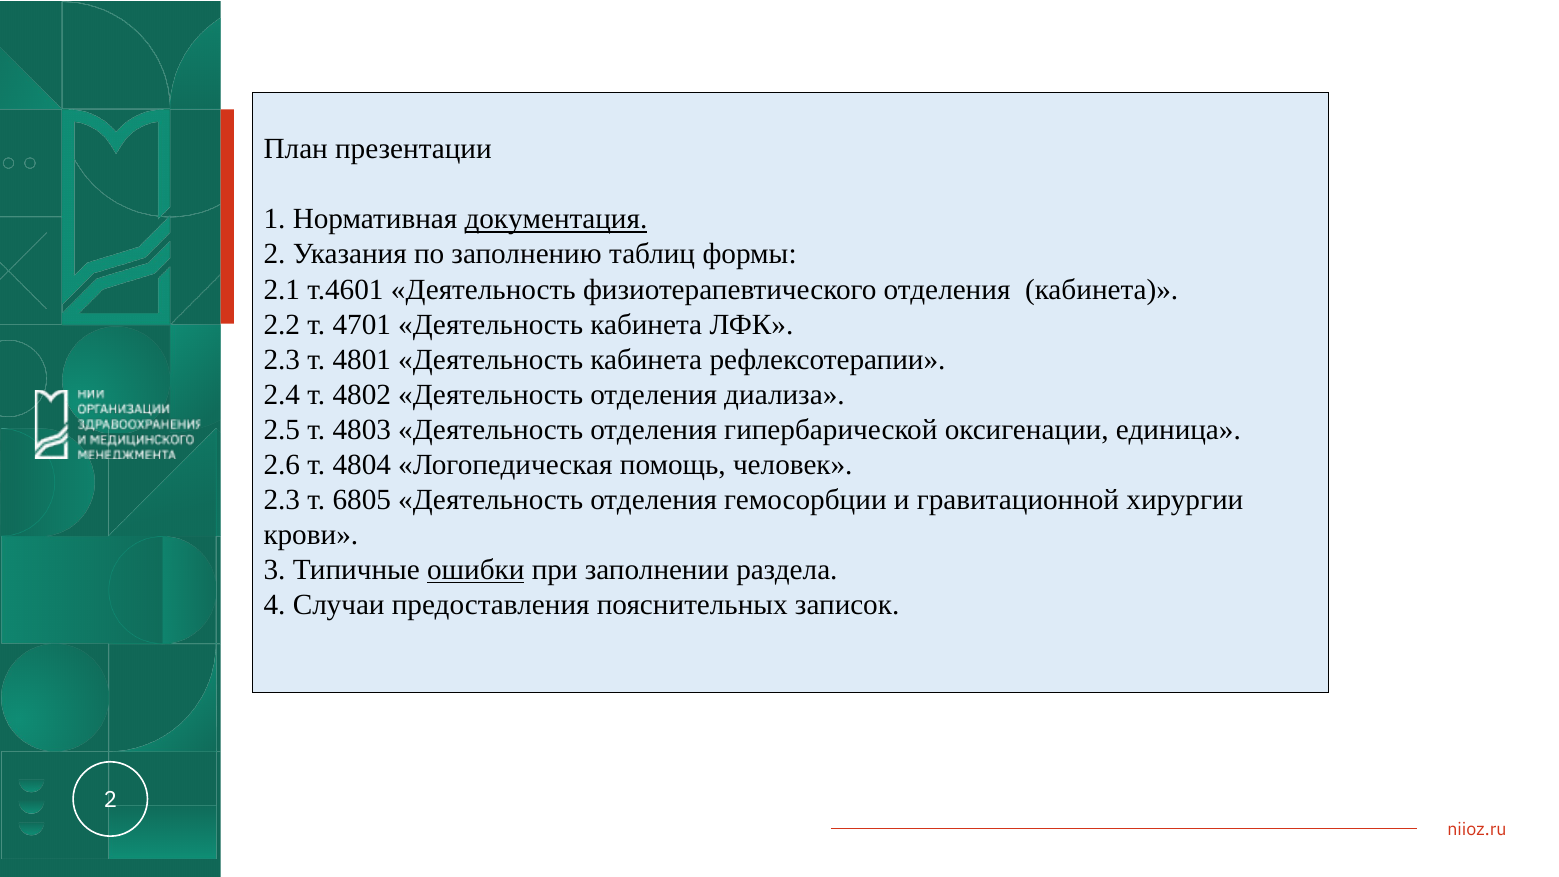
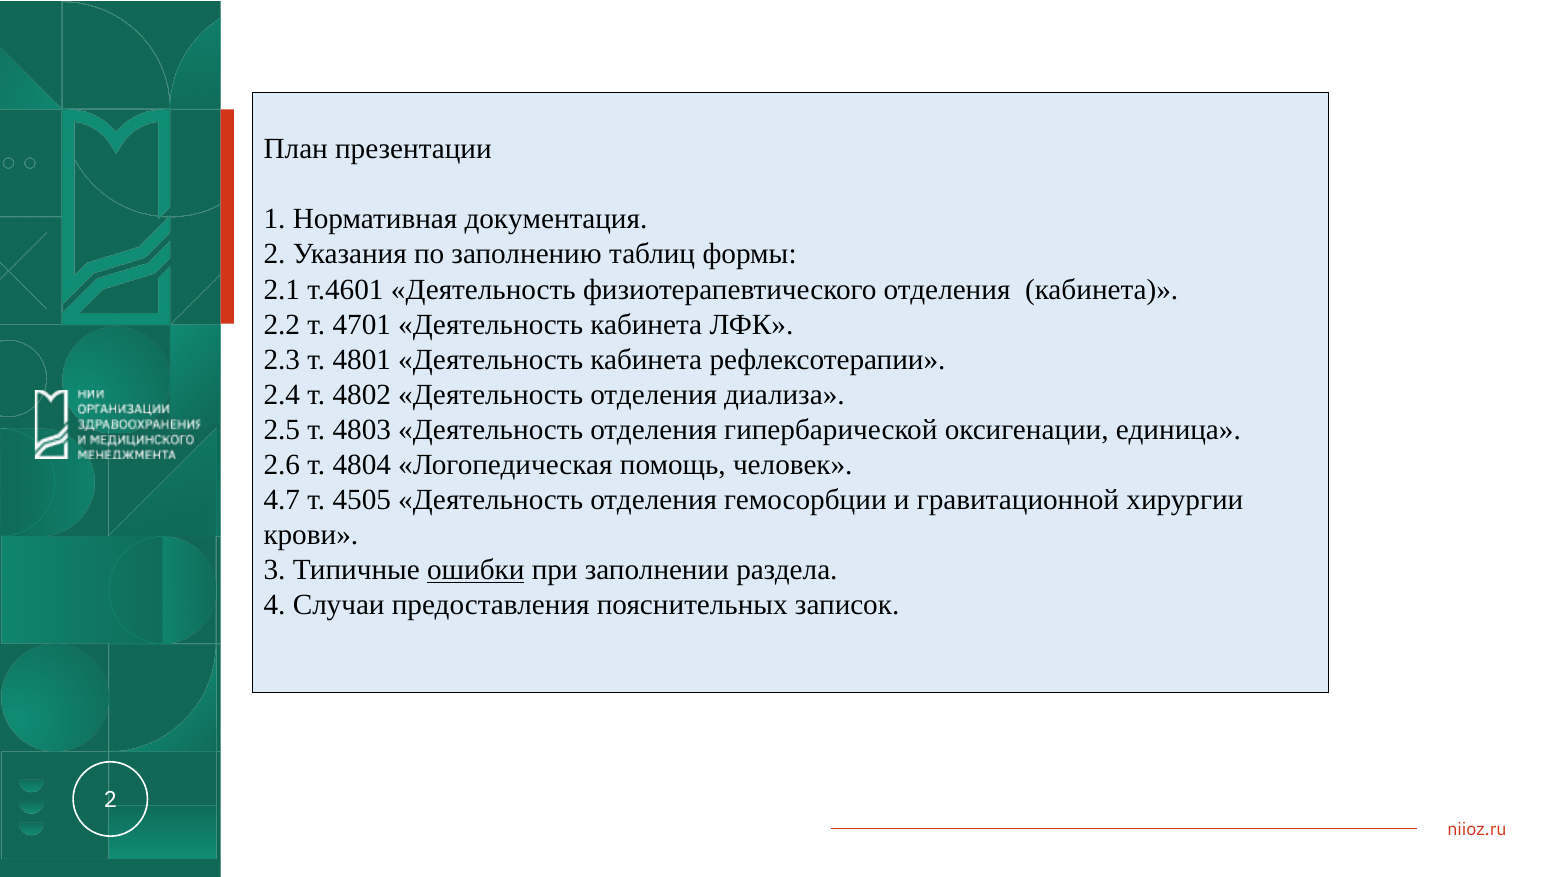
документация underline: present -> none
2.3 at (282, 500): 2.3 -> 4.7
6805: 6805 -> 4505
